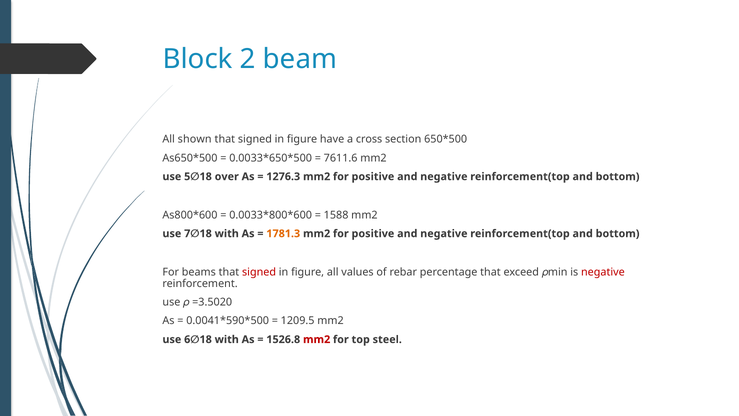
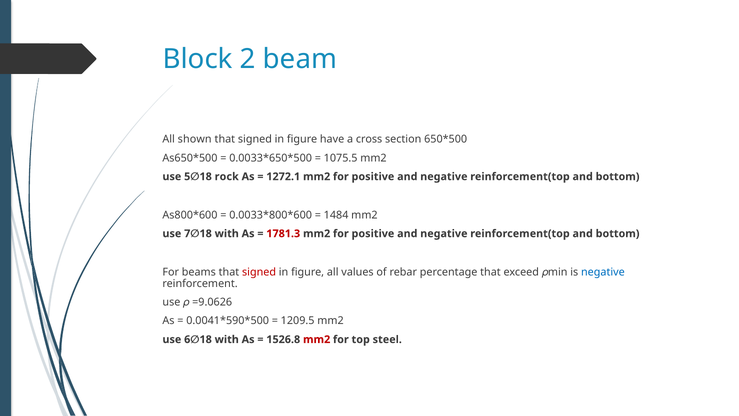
7611.6: 7611.6 -> 1075.5
over: over -> rock
1276.3: 1276.3 -> 1272.1
1588: 1588 -> 1484
1781.3 colour: orange -> red
negative at (603, 272) colour: red -> blue
=3.5020: =3.5020 -> =9.0626
